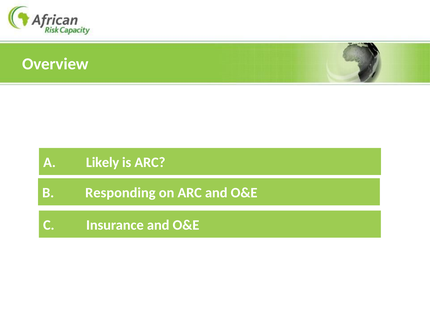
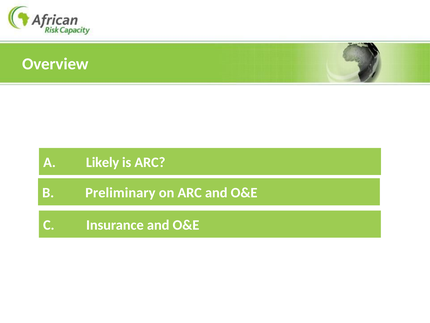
Responding: Responding -> Preliminary
